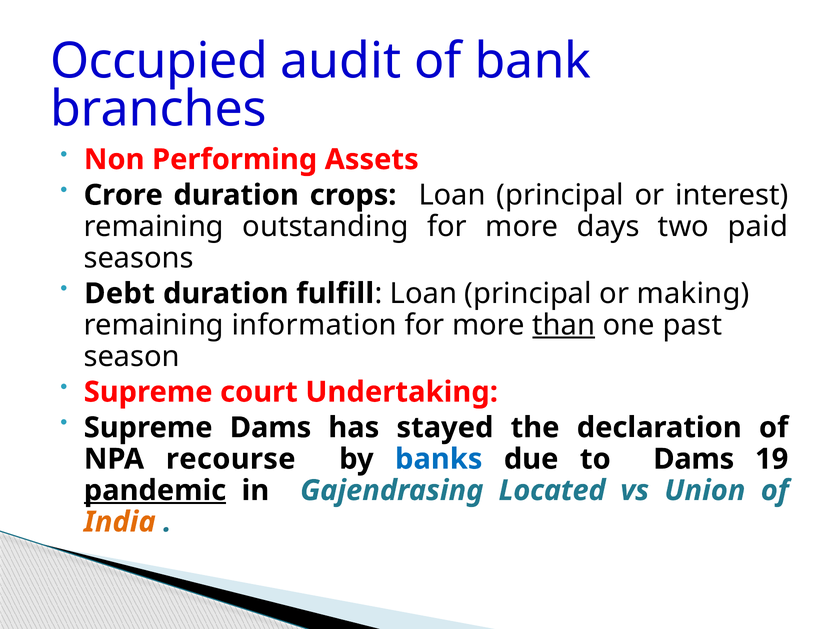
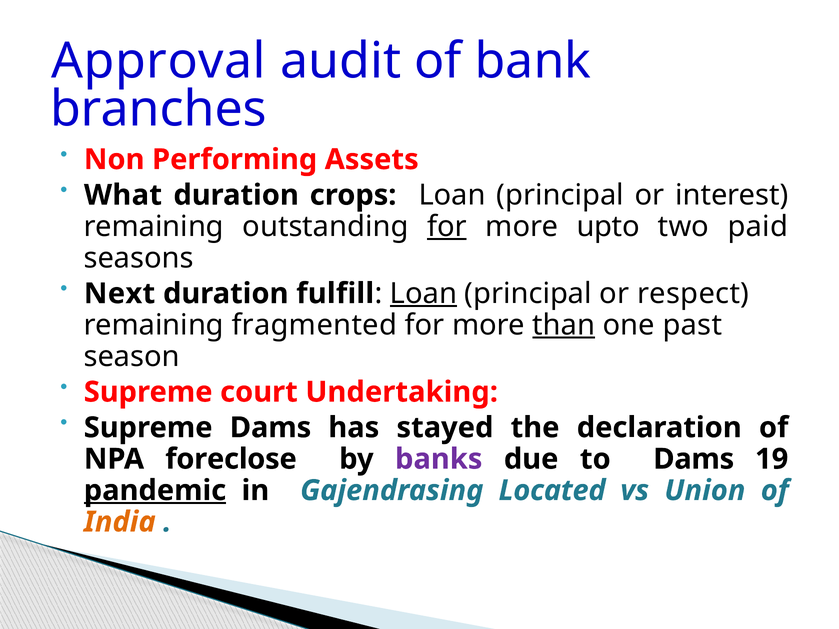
Occupied: Occupied -> Approval
Crore: Crore -> What
for at (447, 227) underline: none -> present
days: days -> upto
Debt: Debt -> Next
Loan at (423, 294) underline: none -> present
making: making -> respect
information: information -> fragmented
recourse: recourse -> foreclose
banks colour: blue -> purple
